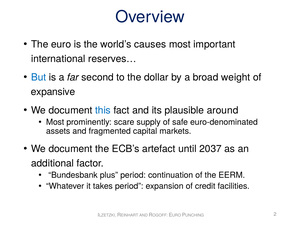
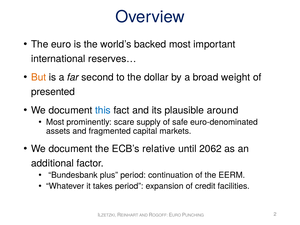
causes: causes -> backed
But colour: blue -> orange
expansive: expansive -> presented
artefact: artefact -> relative
2037: 2037 -> 2062
